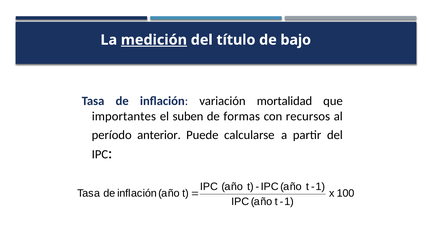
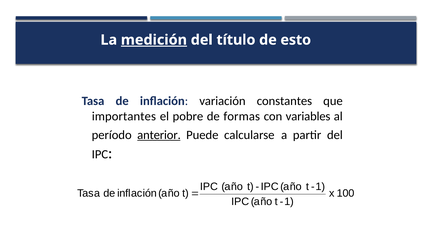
bajo: bajo -> esto
mortalidad: mortalidad -> constantes
suben: suben -> pobre
recursos: recursos -> variables
anterior underline: none -> present
